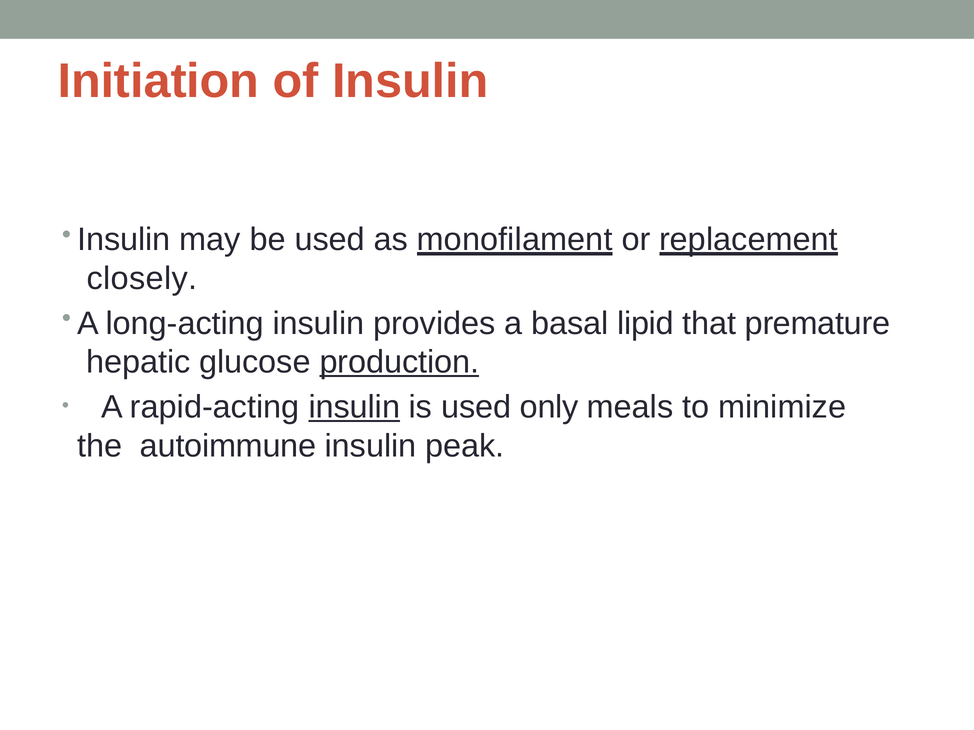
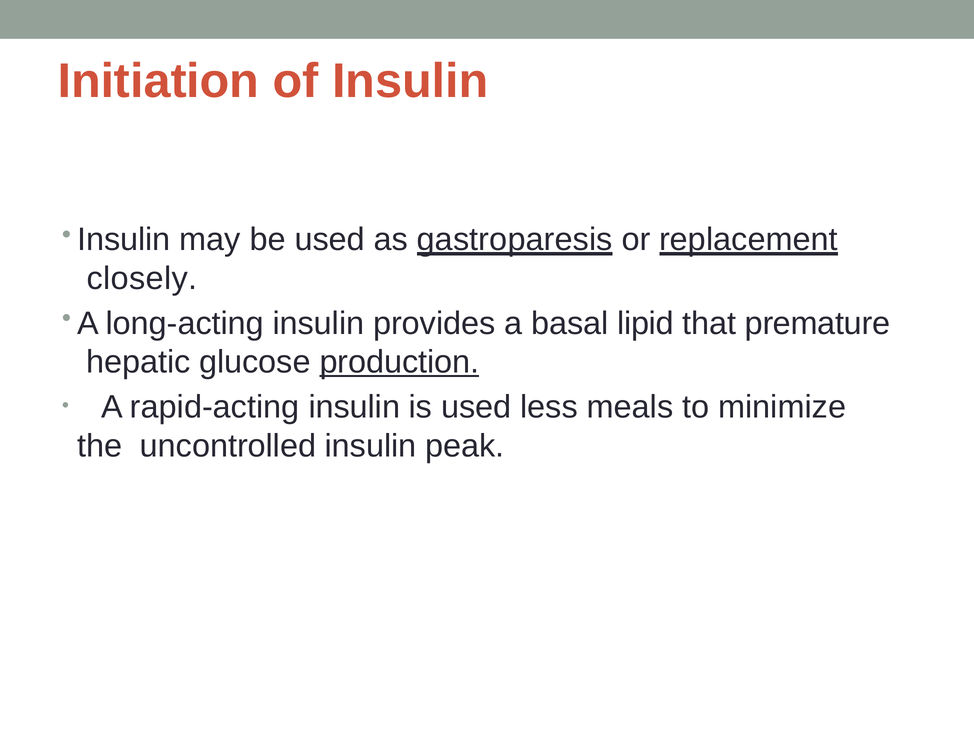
monofilament: monofilament -> gastroparesis
insulin at (354, 407) underline: present -> none
only: only -> less
autoimmune: autoimmune -> uncontrolled
